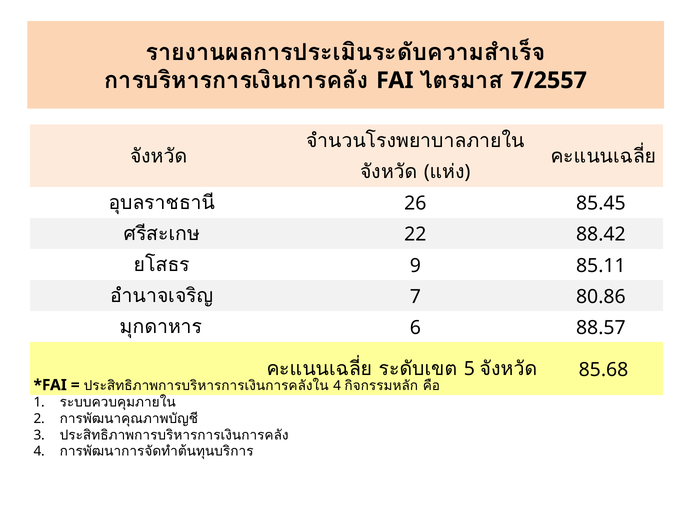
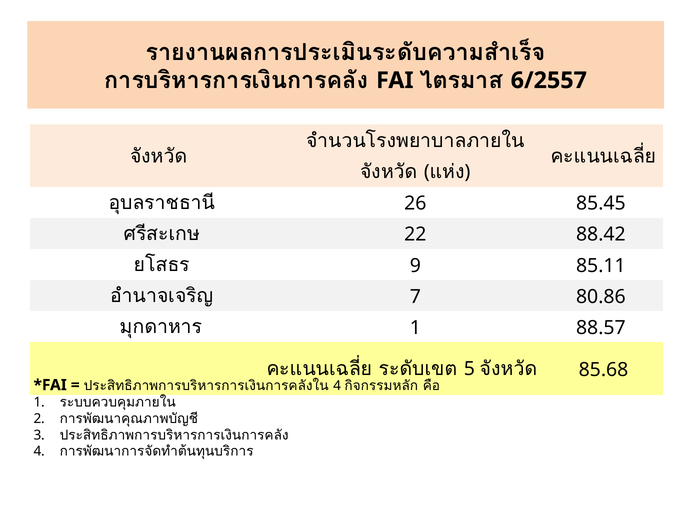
7/2557: 7/2557 -> 6/2557
6 at (415, 327): 6 -> 1
